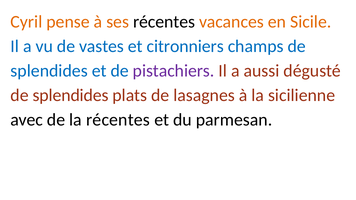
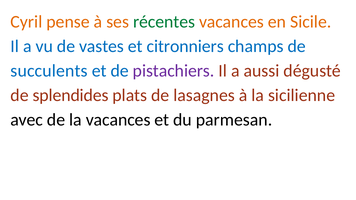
récentes at (164, 22) colour: black -> green
splendides at (49, 71): splendides -> succulents
la récentes: récentes -> vacances
